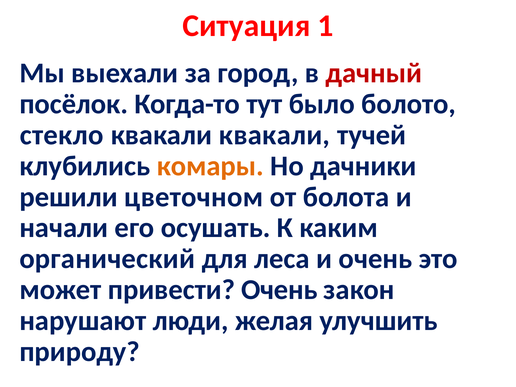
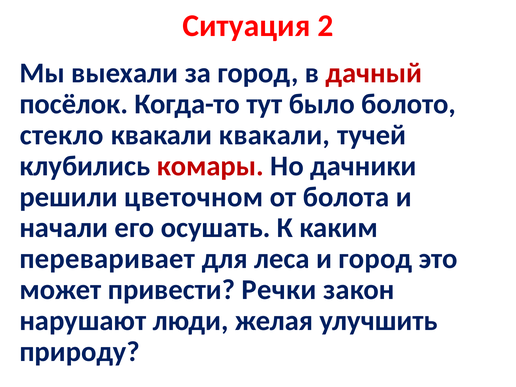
1: 1 -> 2
комары colour: orange -> red
органический: органический -> переваривает
и очень: очень -> город
привести Очень: Очень -> Речки
